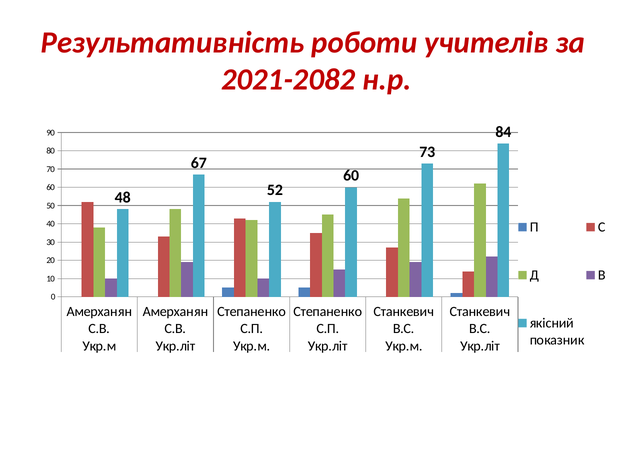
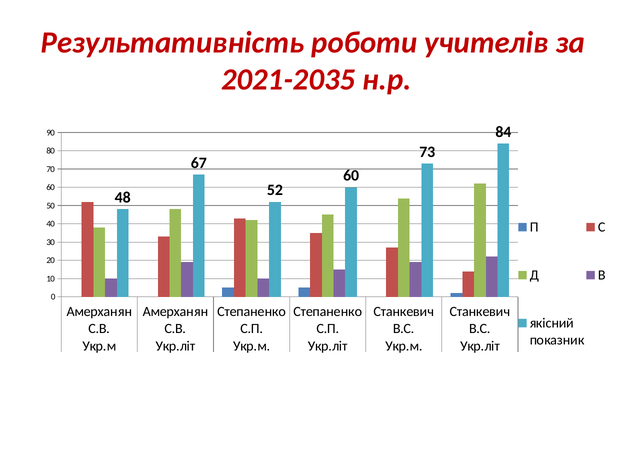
2021-2082: 2021-2082 -> 2021-2035
